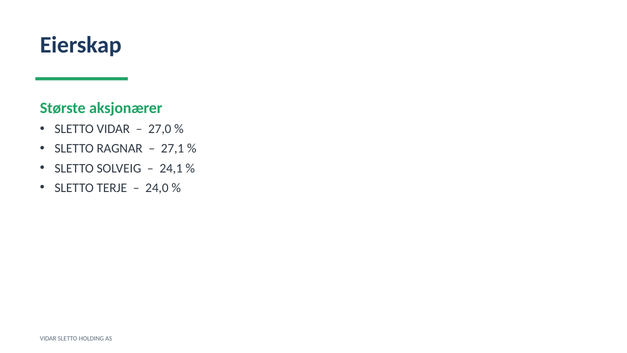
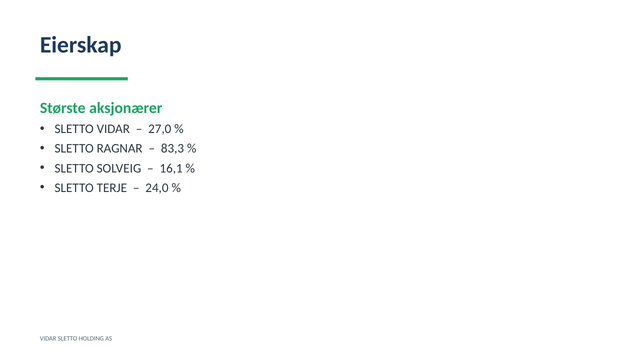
27,1: 27,1 -> 83,3
24,1: 24,1 -> 16,1
